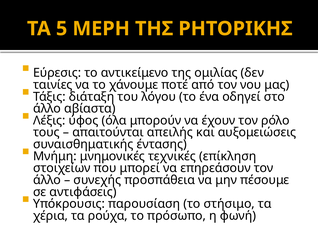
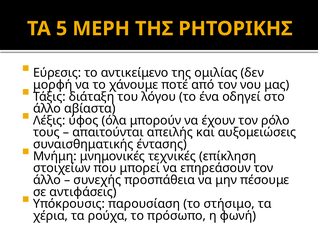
ταινίες: ταινίες -> μορφή
